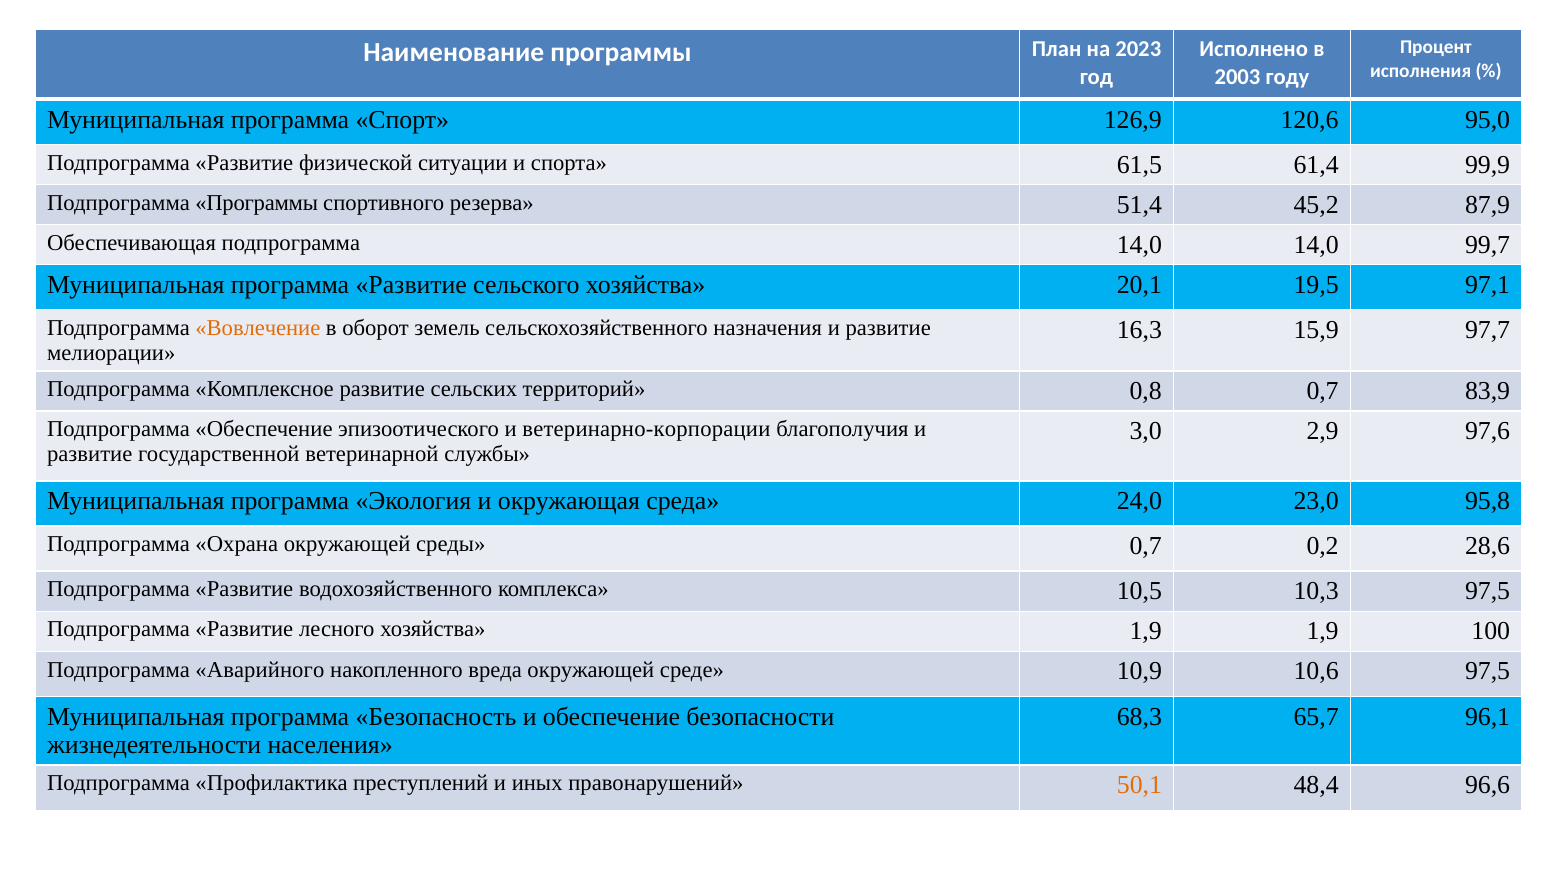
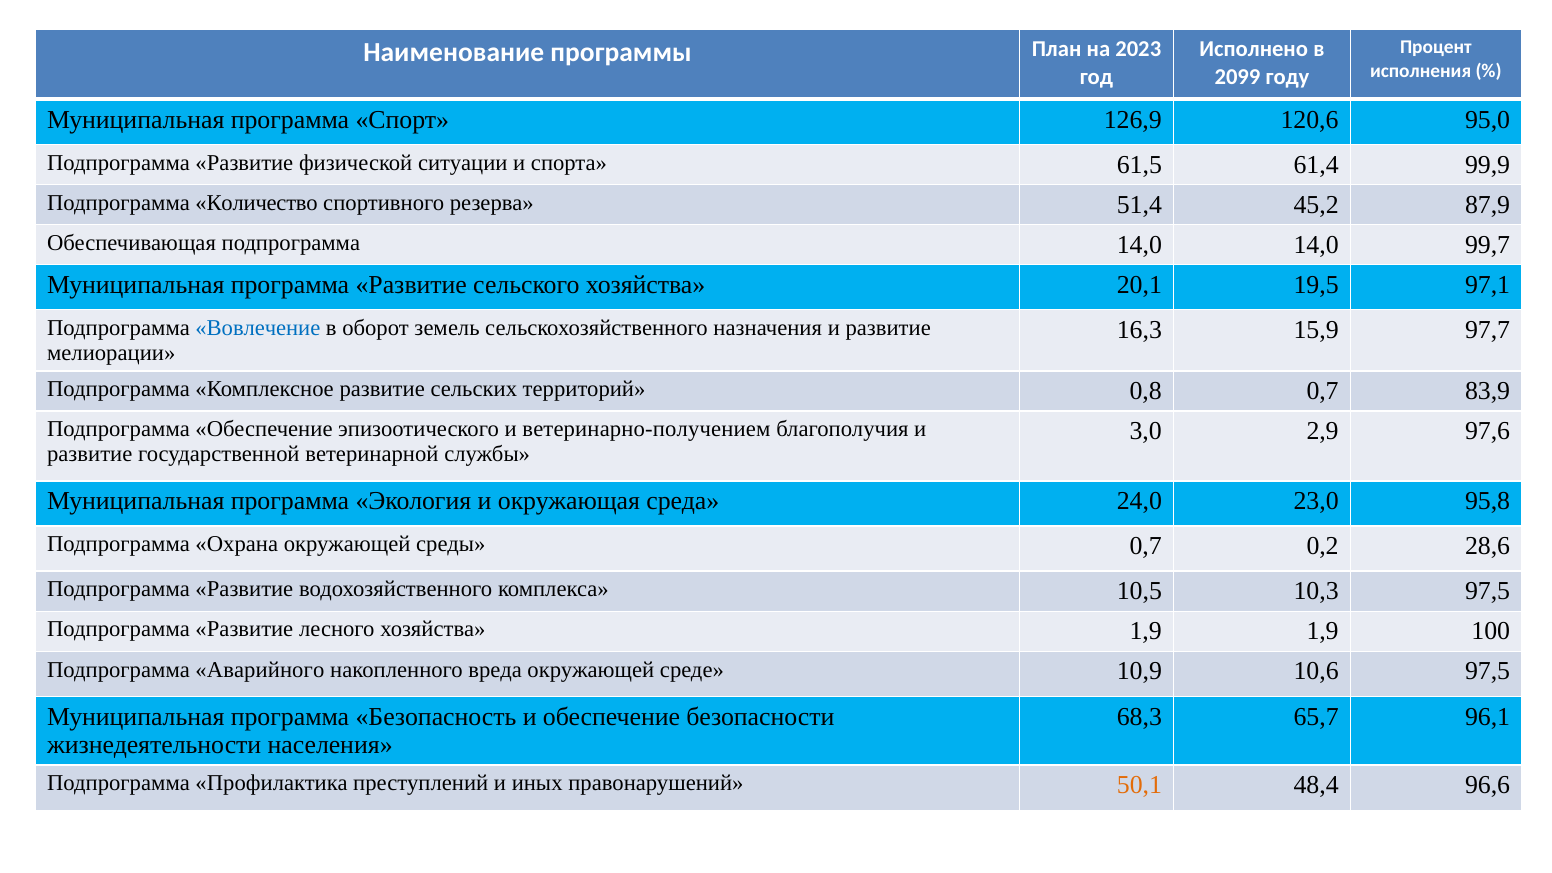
2003: 2003 -> 2099
Подпрограмма Программы: Программы -> Количество
Вовлечение colour: orange -> blue
ветеринарно-корпорации: ветеринарно-корпорации -> ветеринарно-получением
